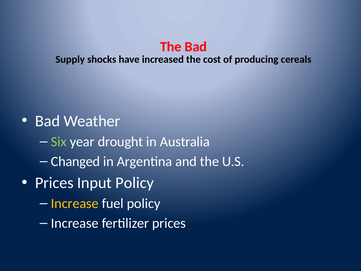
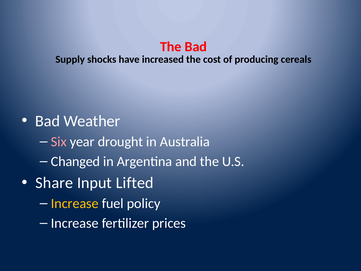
Six colour: light green -> pink
Prices at (54, 183): Prices -> Share
Input Policy: Policy -> Lifted
